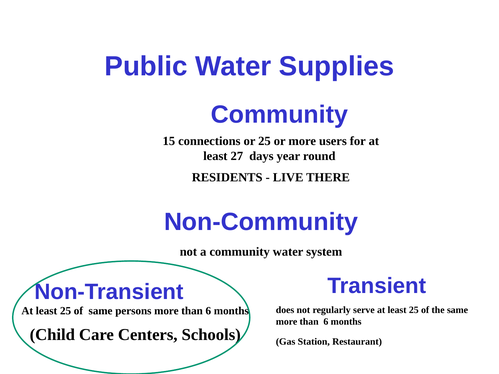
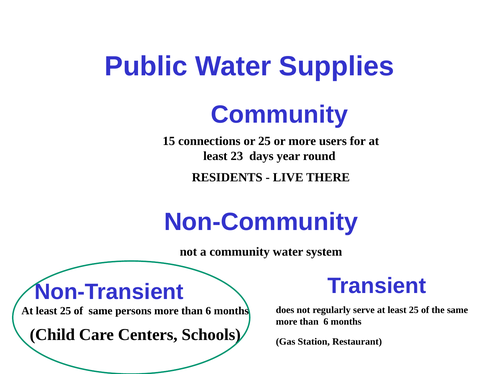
27: 27 -> 23
